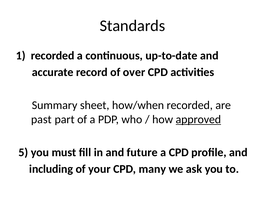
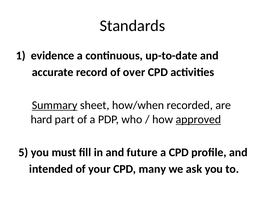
recorded at (53, 56): recorded -> evidence
Summary underline: none -> present
past: past -> hard
including: including -> intended
